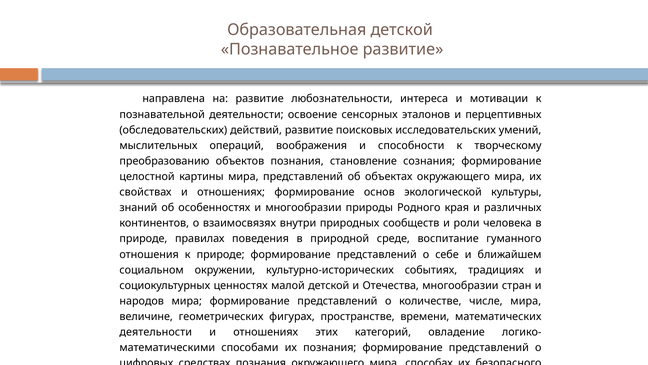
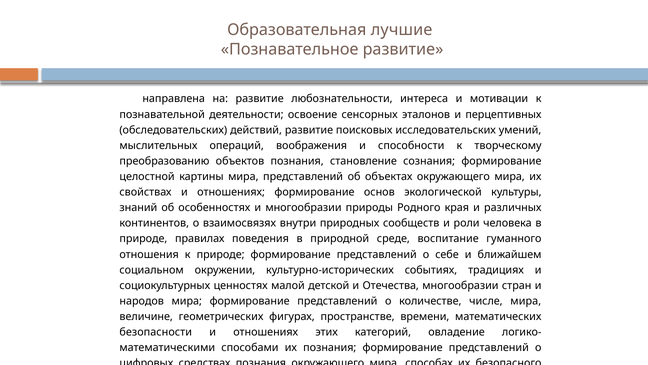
Образовательная детской: детской -> лучшие
деятельности at (156, 332): деятельности -> безопасности
